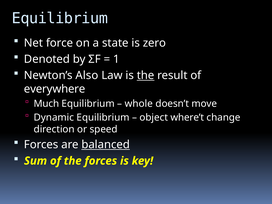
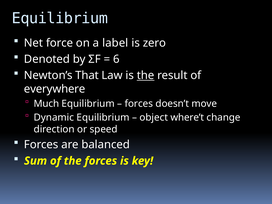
state: state -> label
1: 1 -> 6
Also: Also -> That
whole at (139, 104): whole -> forces
balanced underline: present -> none
